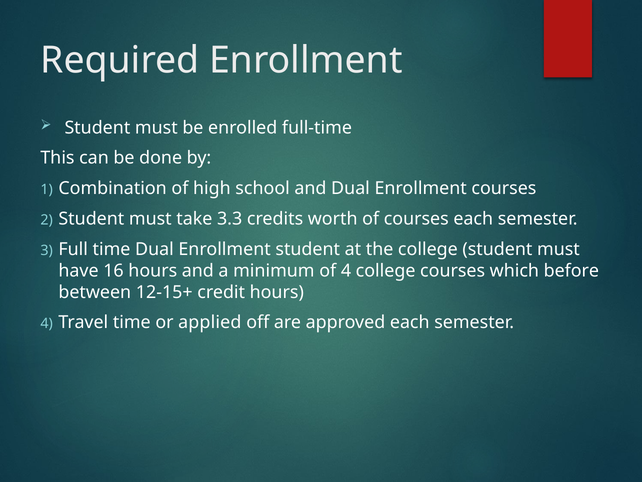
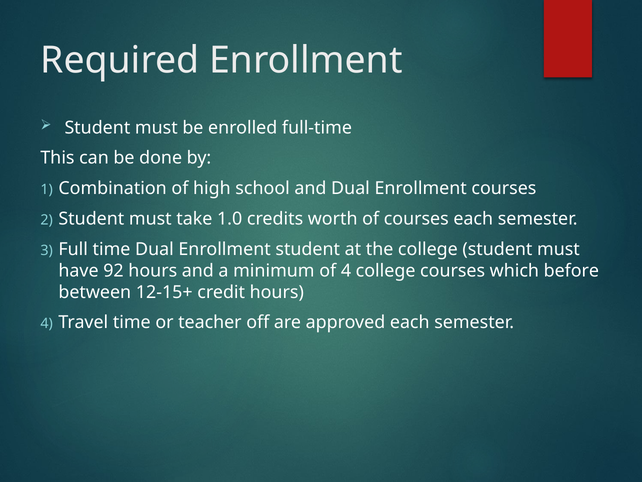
3.3: 3.3 -> 1.0
16: 16 -> 92
applied: applied -> teacher
